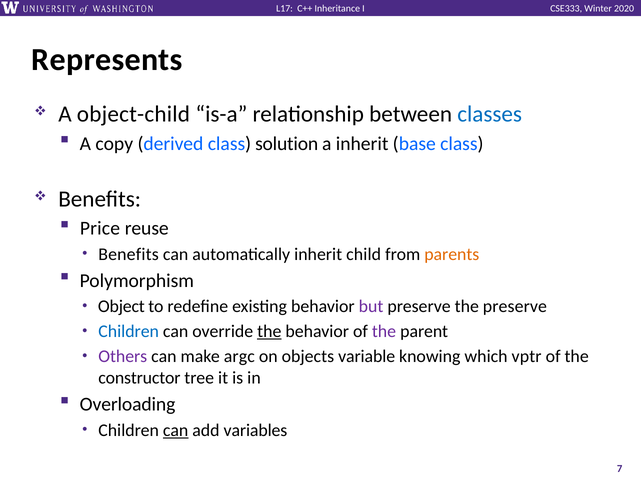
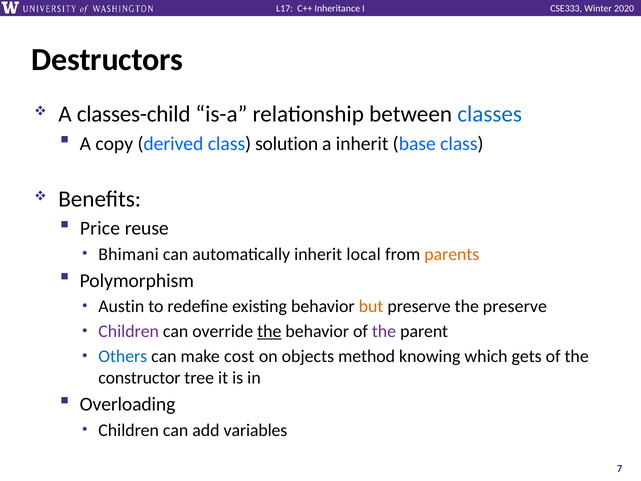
Represents: Represents -> Destructors
object-child: object-child -> classes-child
Benefits at (129, 254): Benefits -> Bhimani
child: child -> local
Object: Object -> Austin
but colour: purple -> orange
Children at (129, 331) colour: blue -> purple
Others colour: purple -> blue
argc: argc -> cost
variable: variable -> method
vptr: vptr -> gets
can at (176, 430) underline: present -> none
